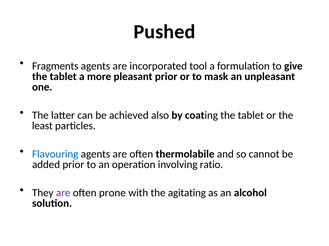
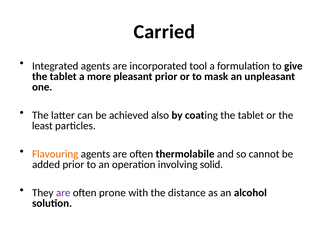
Pushed: Pushed -> Carried
Fragments: Fragments -> Integrated
Flavouring colour: blue -> orange
ratio: ratio -> solid
agitating: agitating -> distance
